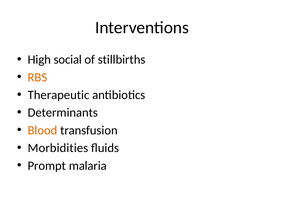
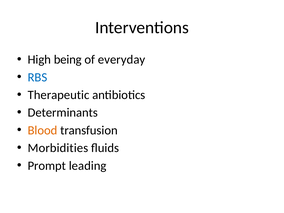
social: social -> being
stillbirths: stillbirths -> everyday
RBS colour: orange -> blue
malaria: malaria -> leading
